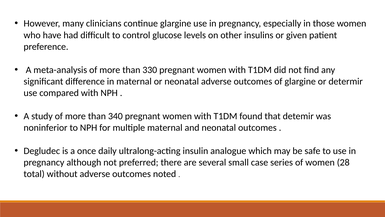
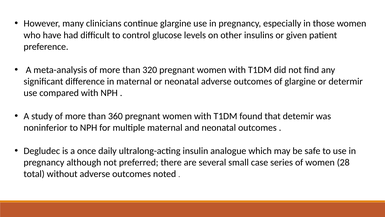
330: 330 -> 320
340: 340 -> 360
